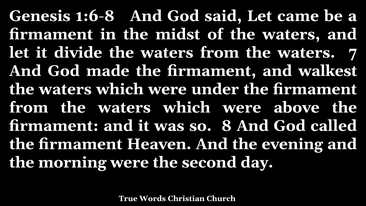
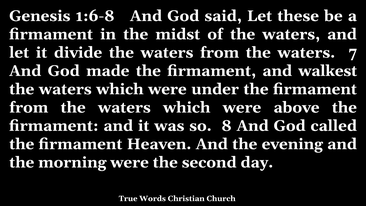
came: came -> these
